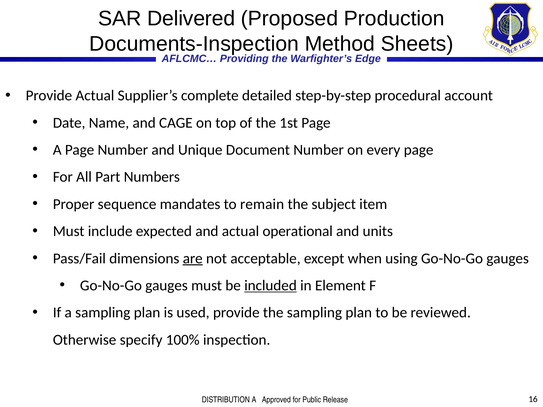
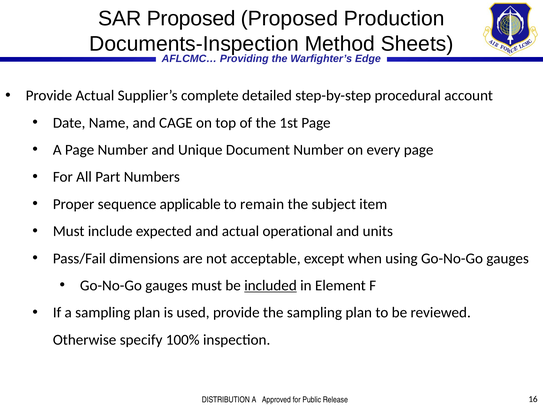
SAR Delivered: Delivered -> Proposed
mandates: mandates -> applicable
are underline: present -> none
